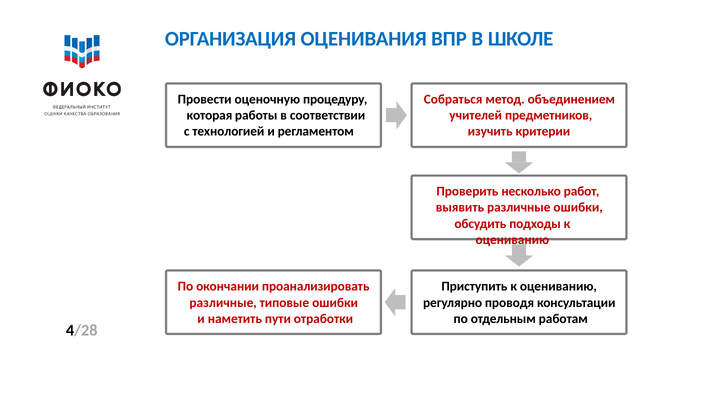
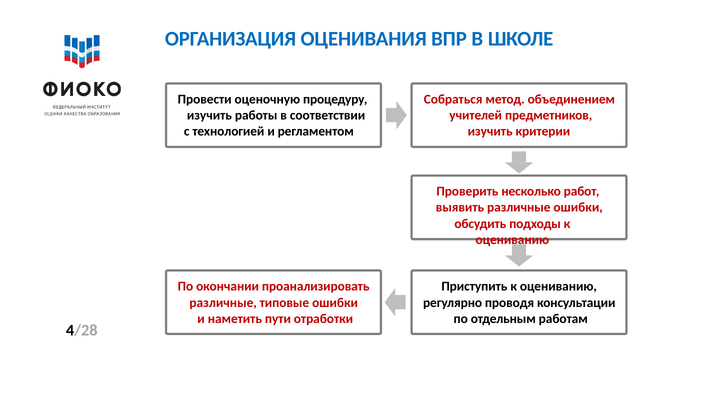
которая at (209, 115): которая -> изучить
